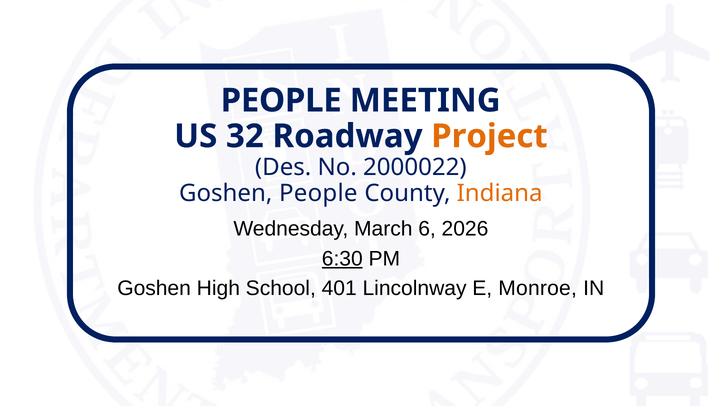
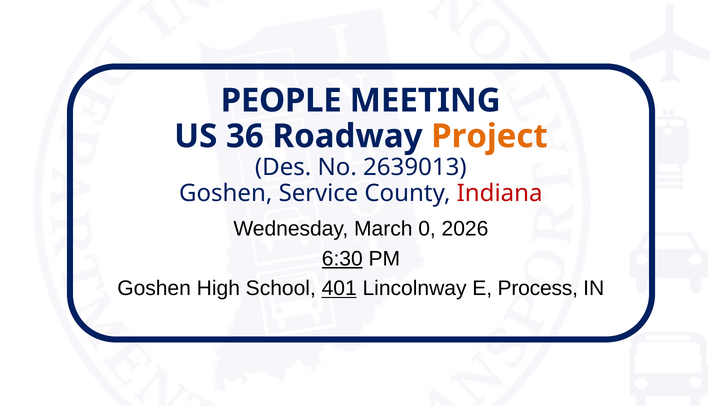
32: 32 -> 36
2000022: 2000022 -> 2639013
Goshen People: People -> Service
Indiana colour: orange -> red
6: 6 -> 0
401 underline: none -> present
Monroe: Monroe -> Process
